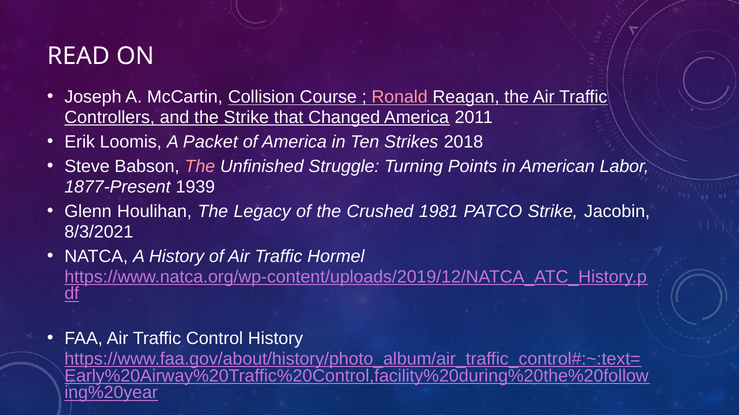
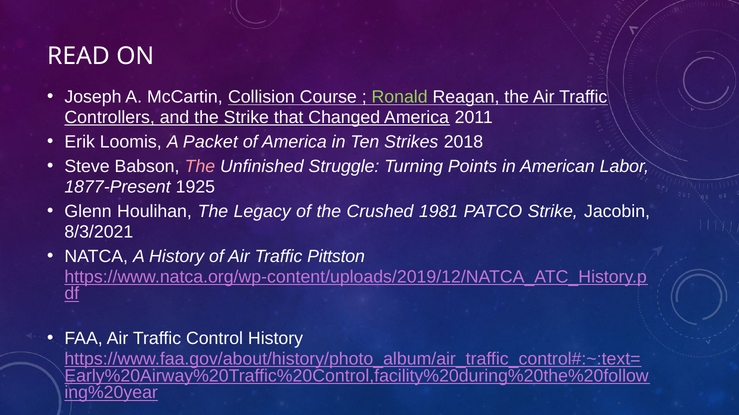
Ronald colour: pink -> light green
1939: 1939 -> 1925
Hormel: Hormel -> Pittston
